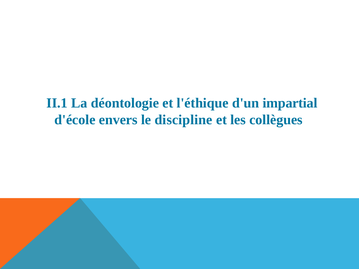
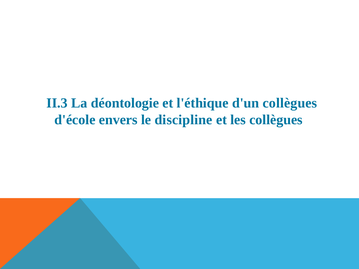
II.1: II.1 -> II.3
d'un impartial: impartial -> collègues
